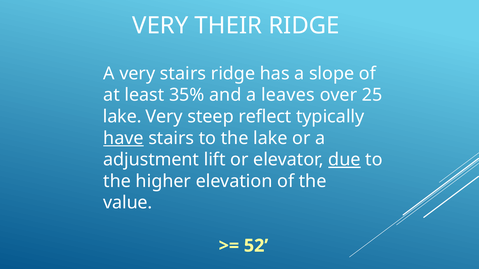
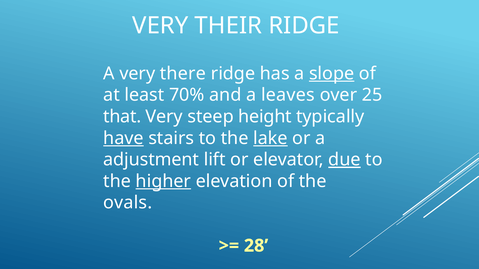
very stairs: stairs -> there
slope underline: none -> present
35%: 35% -> 70%
lake at (122, 117): lake -> that
reflect: reflect -> height
lake at (270, 138) underline: none -> present
higher underline: none -> present
value: value -> ovals
52: 52 -> 28
